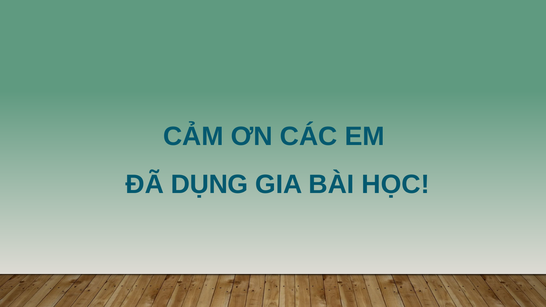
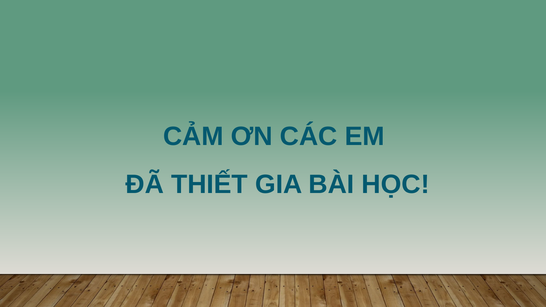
DỤNG: DỤNG -> THIẾT
